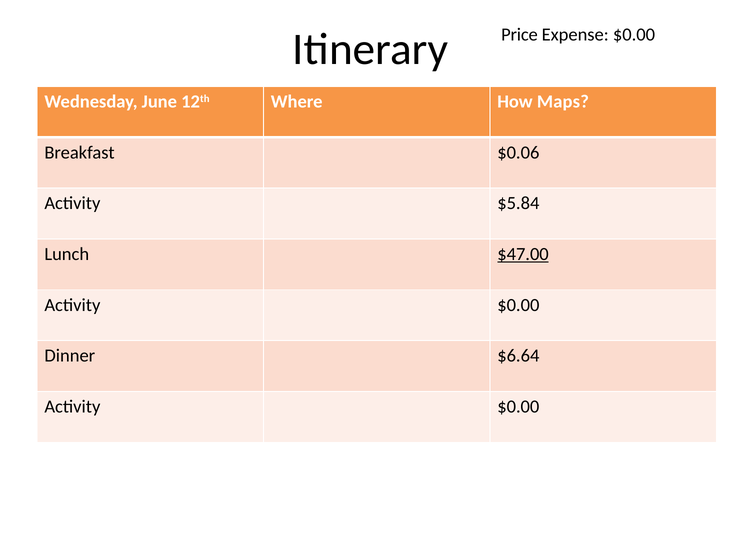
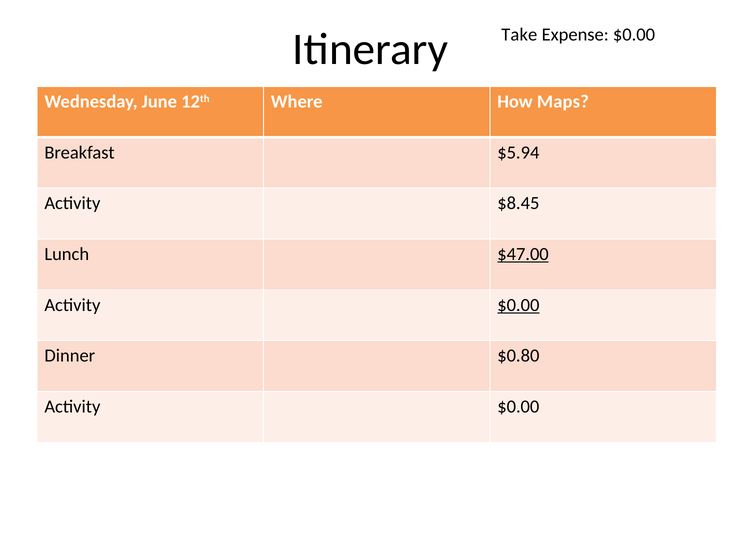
Price: Price -> Take
$0.06: $0.06 -> $5.94
$5.84: $5.84 -> $8.45
$0.00 at (518, 305) underline: none -> present
$6.64: $6.64 -> $0.80
